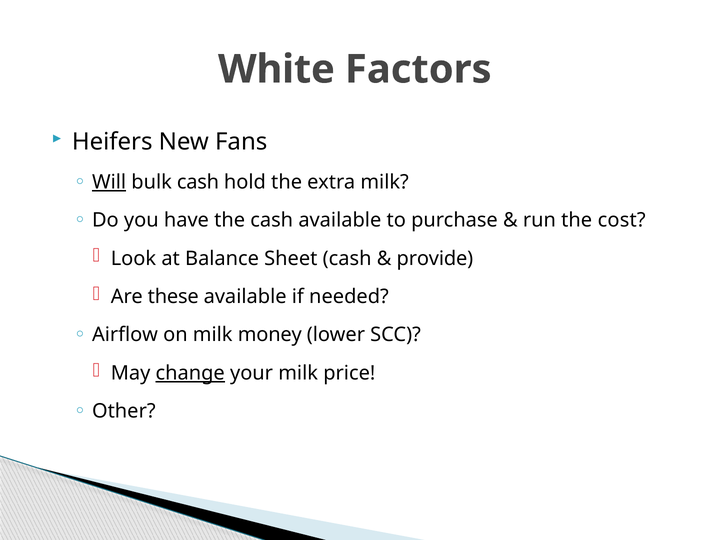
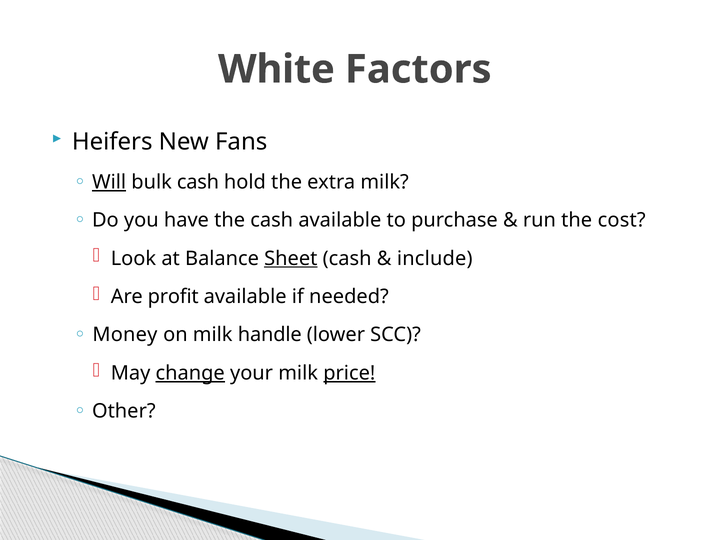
Sheet underline: none -> present
provide: provide -> include
these: these -> profit
Airflow: Airflow -> Money
money: money -> handle
price underline: none -> present
